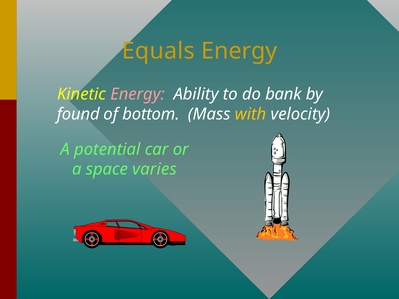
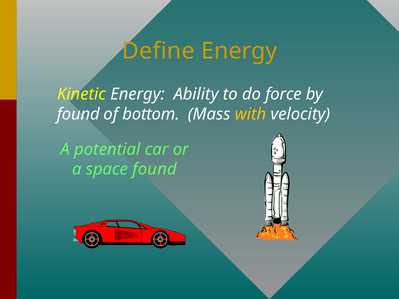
Equals: Equals -> Define
Energy at (138, 94) colour: pink -> white
bank: bank -> force
space varies: varies -> found
